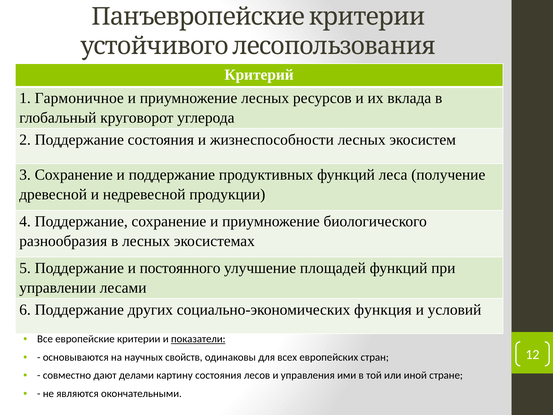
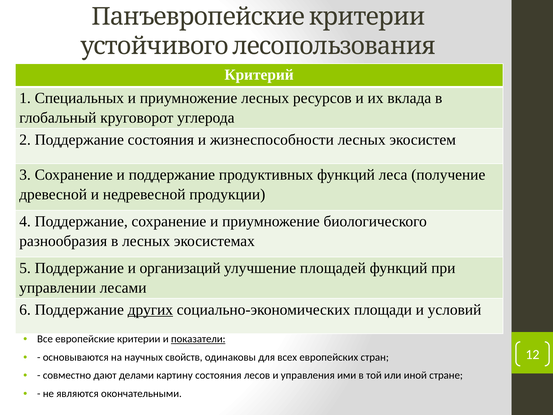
Гармоничное: Гармоничное -> Специальных
постоянного: постоянного -> организаций
других underline: none -> present
функция: функция -> площади
